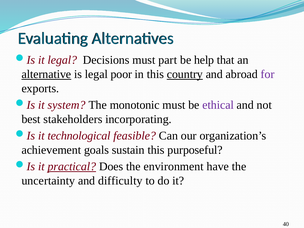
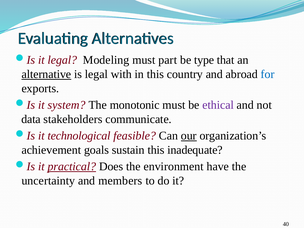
Decisions: Decisions -> Modeling
help: help -> type
poor: poor -> with
country underline: present -> none
for colour: purple -> blue
best: best -> data
incorporating: incorporating -> communicate
our underline: none -> present
purposeful: purposeful -> inadequate
difficulty: difficulty -> members
